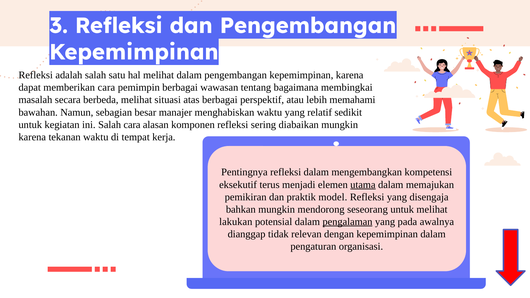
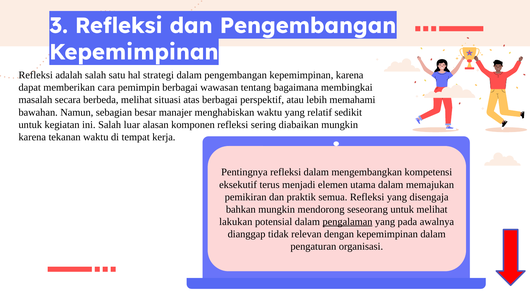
hal melihat: melihat -> strategi
Salah cara: cara -> luar
utama underline: present -> none
model: model -> semua
